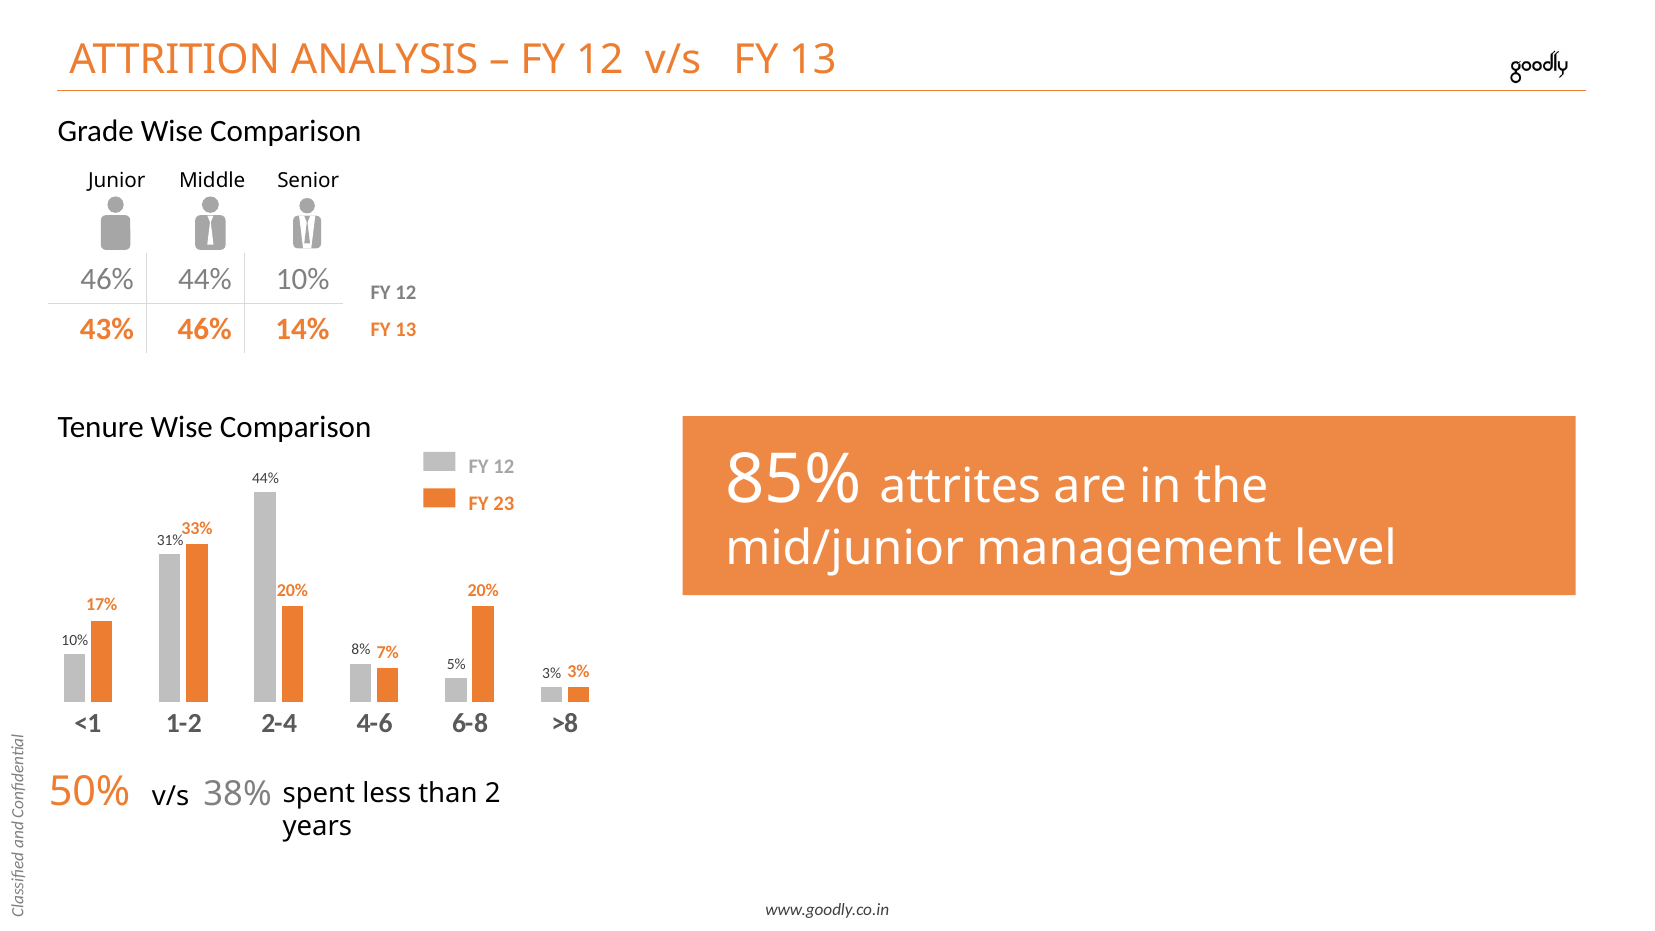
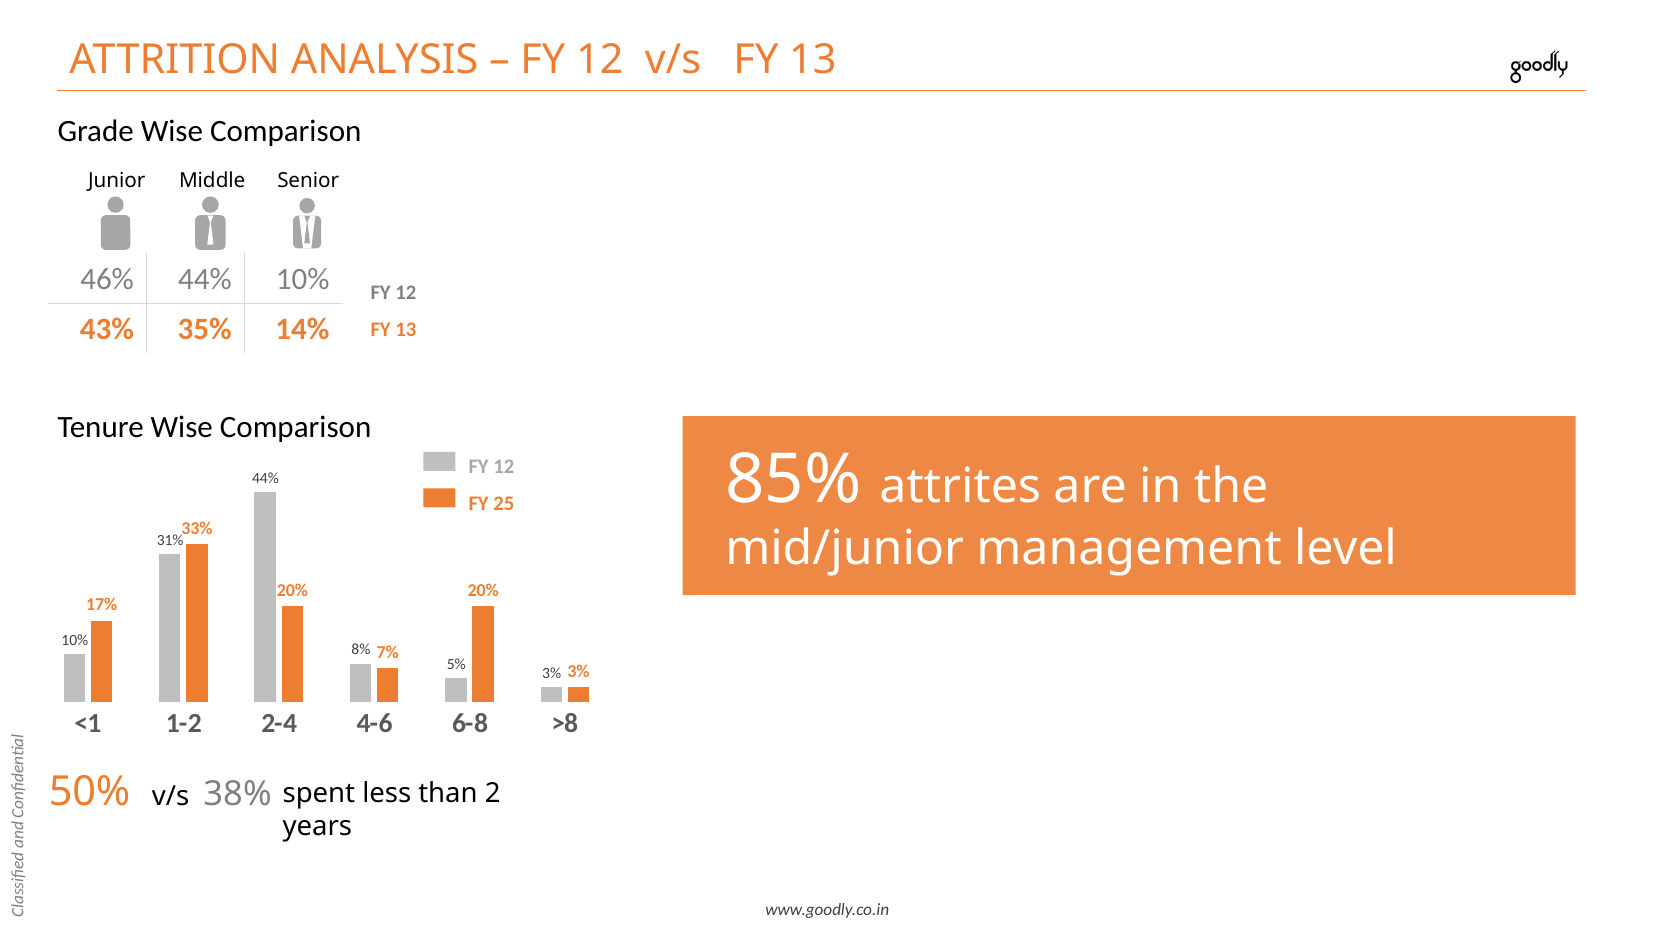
43% 46%: 46% -> 35%
23: 23 -> 25
